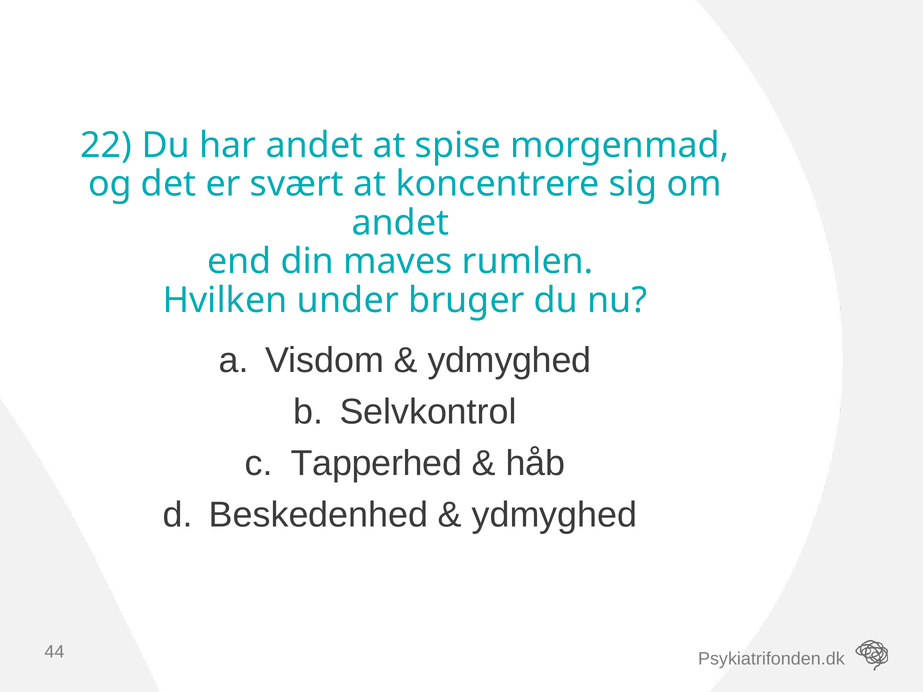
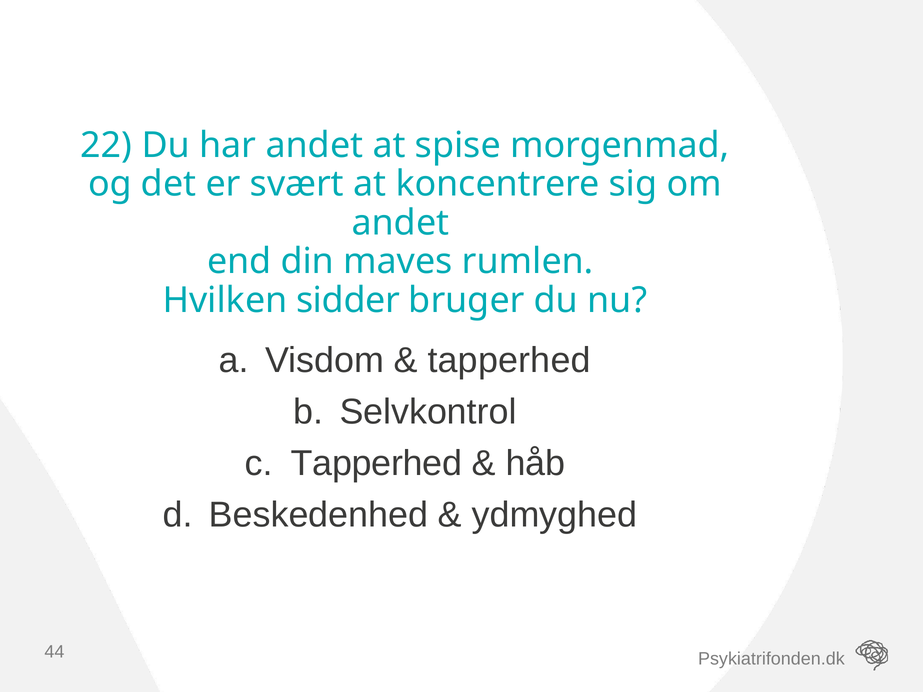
under: under -> sidder
ydmyghed at (509, 360): ydmyghed -> tapperhed
